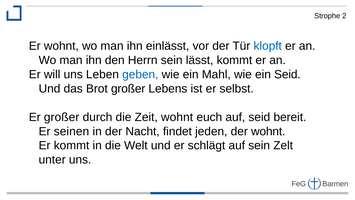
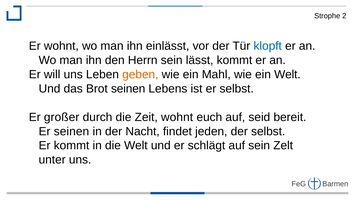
geben colour: blue -> orange
ein Seid: Seid -> Welt
Brot großer: großer -> seinen
der wohnt: wohnt -> selbst
